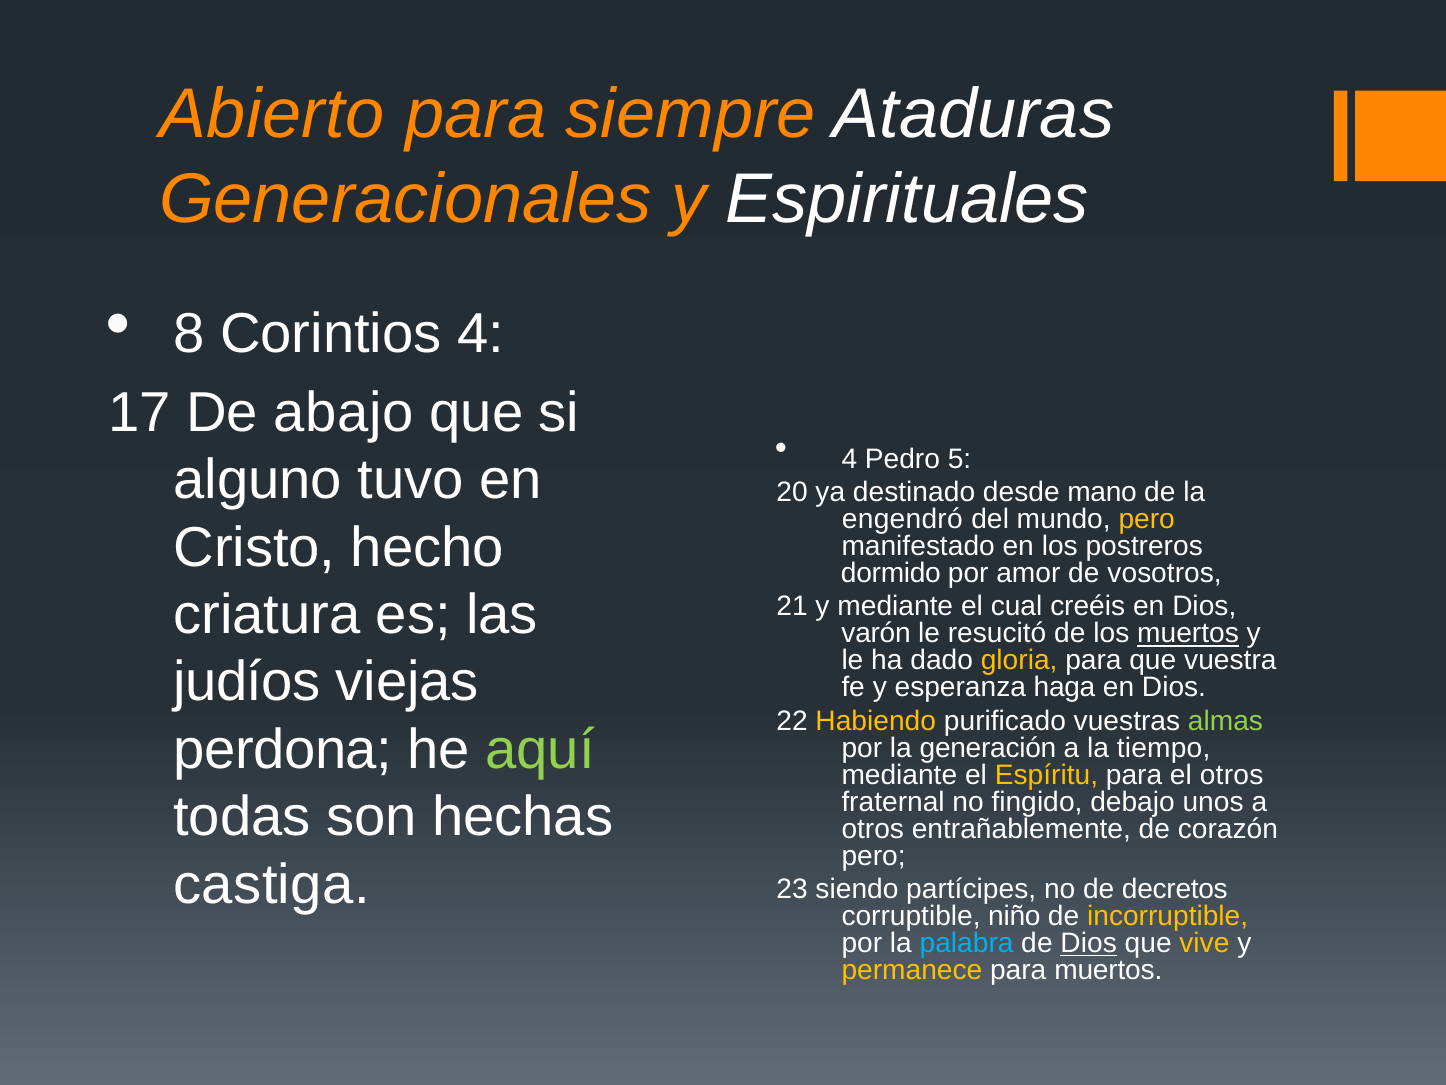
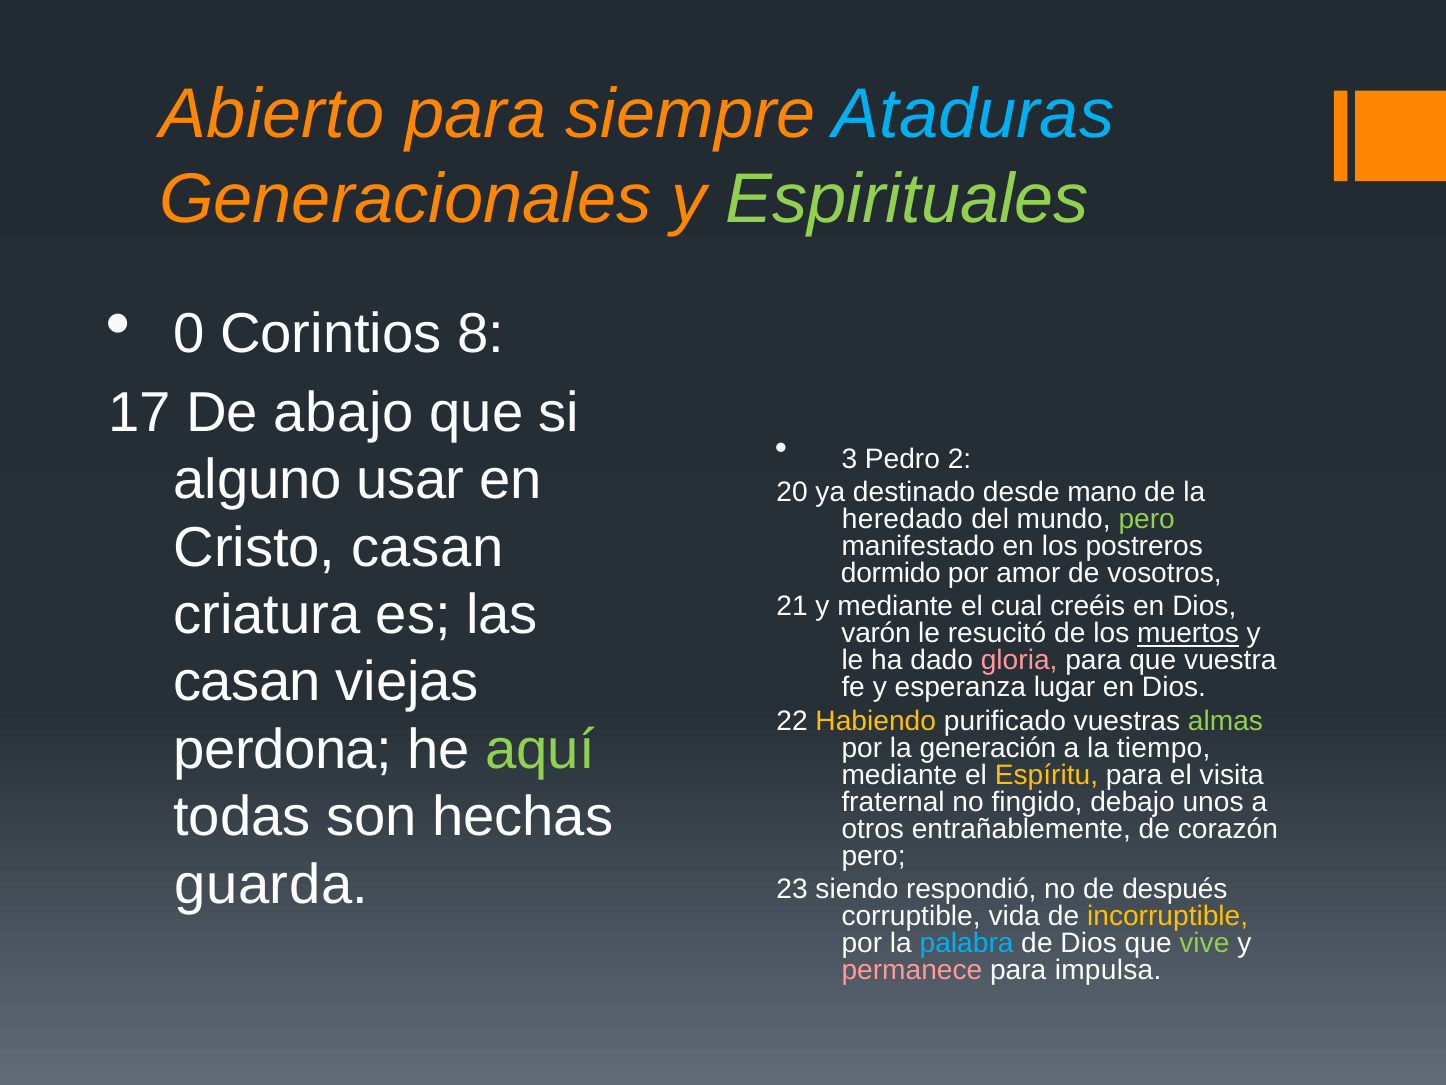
Ataduras colour: white -> light blue
Espirituales colour: white -> light green
8: 8 -> 0
Corintios 4: 4 -> 8
4 at (849, 459): 4 -> 3
5: 5 -> 2
tuvo: tuvo -> usar
engendró: engendró -> heredado
pero at (1147, 519) colour: yellow -> light green
Cristo hecho: hecho -> casan
gloria colour: yellow -> pink
judíos at (247, 682): judíos -> casan
haga: haga -> lugar
el otros: otros -> visita
castiga: castiga -> guarda
partícipes: partícipes -> respondió
decretos: decretos -> después
niño: niño -> vida
Dios at (1089, 943) underline: present -> none
vive colour: yellow -> light green
permanece colour: yellow -> pink
para muertos: muertos -> impulsa
